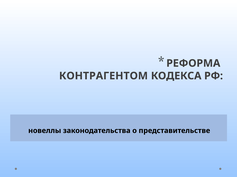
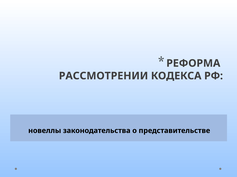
КОНТРАГЕНТОМ: КОНТРАГЕНТОМ -> РАССМОТРЕНИИ
